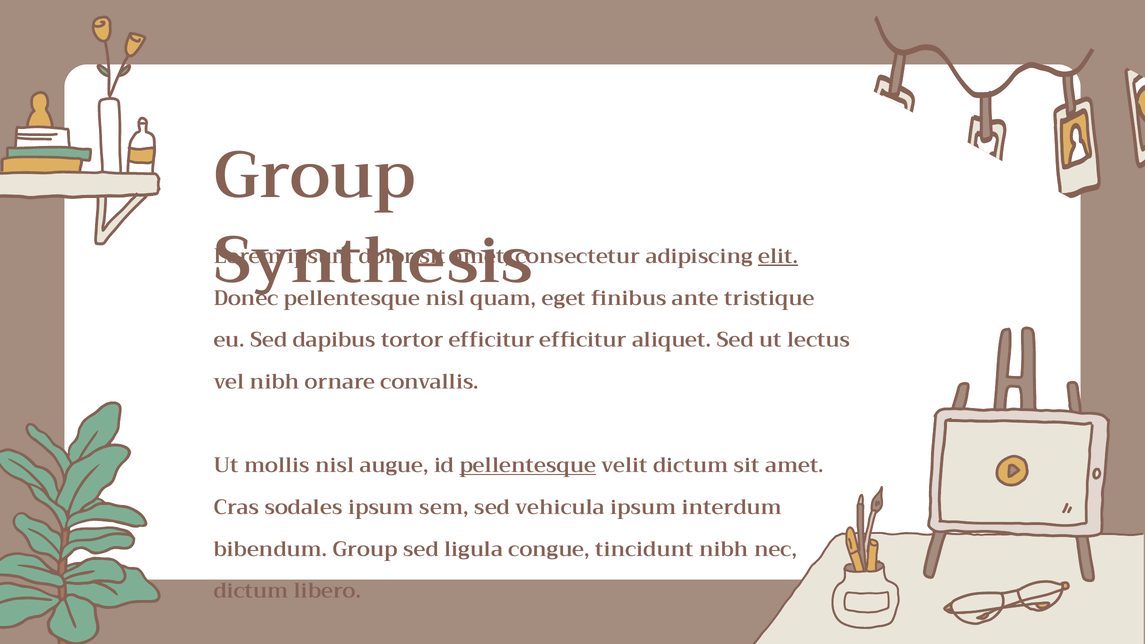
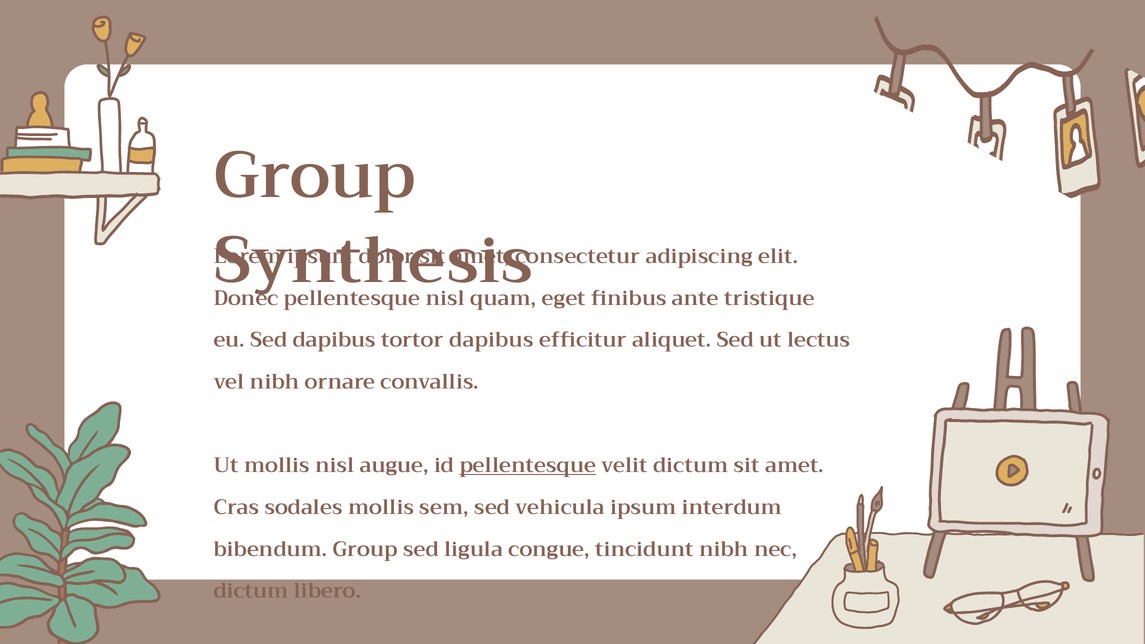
elit underline: present -> none
tortor efficitur: efficitur -> dapibus
sodales ipsum: ipsum -> mollis
